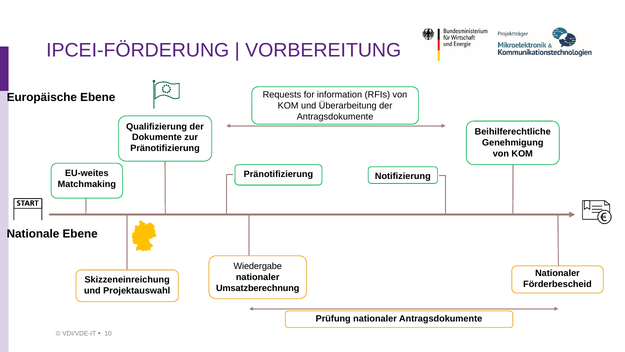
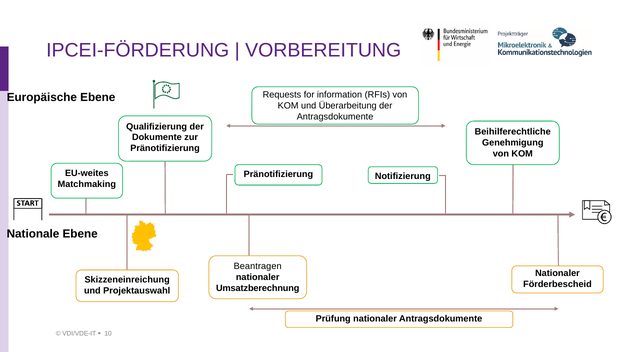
Wiedergabe: Wiedergabe -> Beantragen
